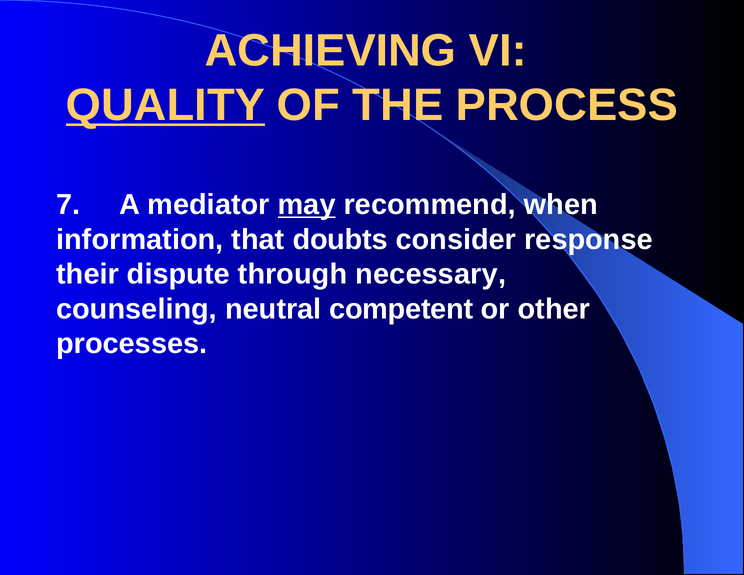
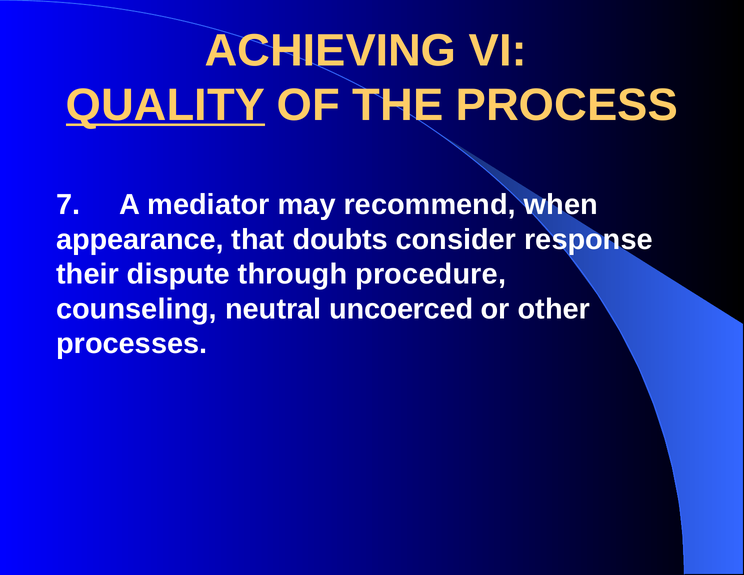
may underline: present -> none
information: information -> appearance
necessary: necessary -> procedure
competent: competent -> uncoerced
